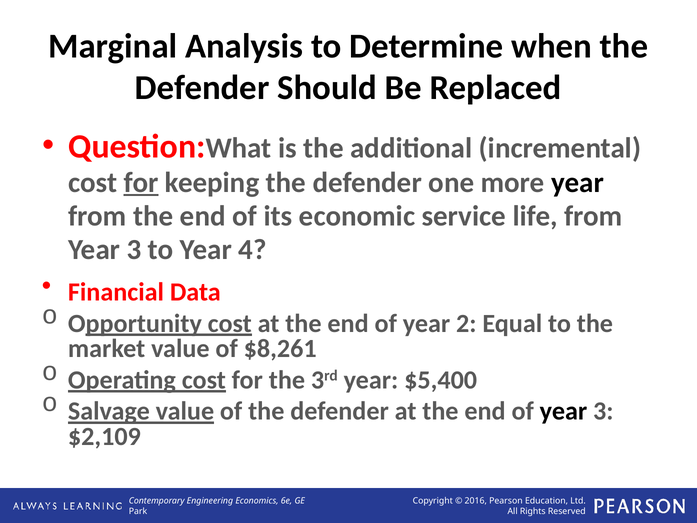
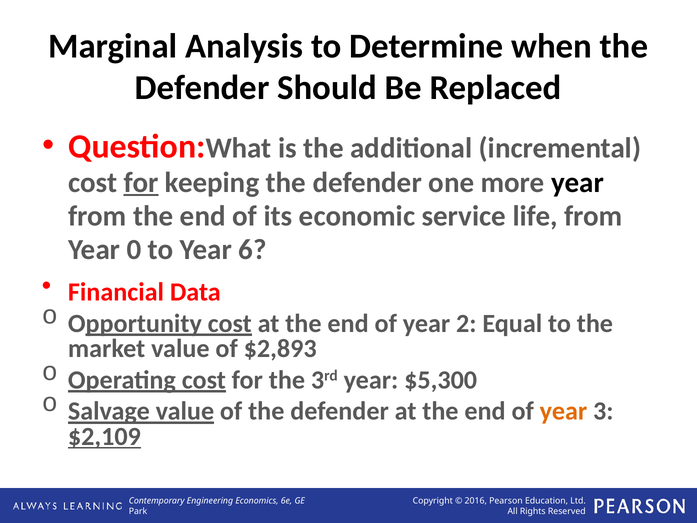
3 at (134, 249): 3 -> 0
4: 4 -> 6
$8,261: $8,261 -> $2,893
$5,400: $5,400 -> $5,300
year at (563, 411) colour: black -> orange
$2,109 underline: none -> present
